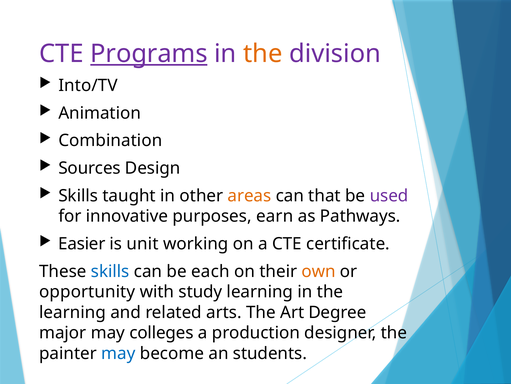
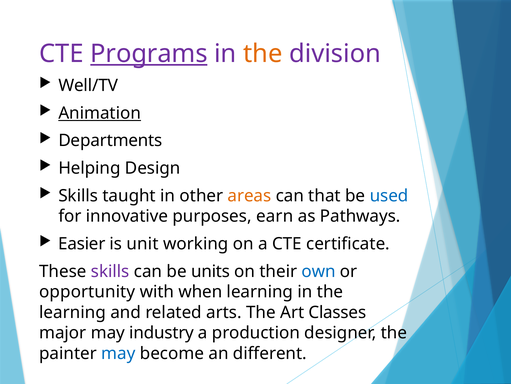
Into/TV: Into/TV -> Well/TV
Animation underline: none -> present
Combination: Combination -> Departments
Sources: Sources -> Helping
used colour: purple -> blue
skills at (110, 271) colour: blue -> purple
each: each -> units
own colour: orange -> blue
study: study -> when
Degree: Degree -> Classes
colleges: colleges -> industry
students: students -> different
